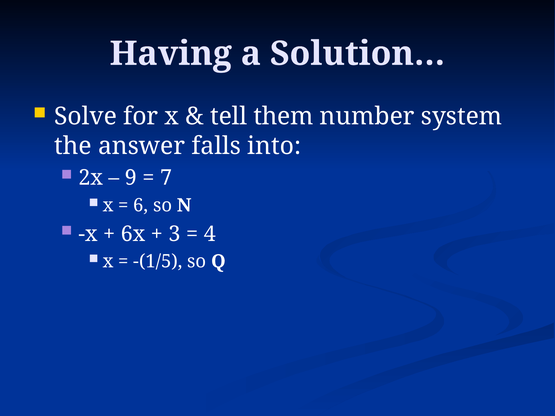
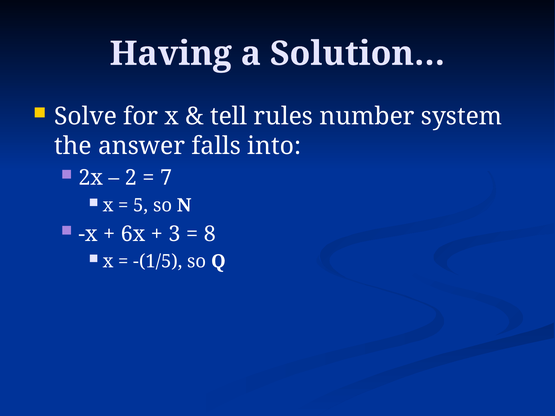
them: them -> rules
9: 9 -> 2
6: 6 -> 5
4: 4 -> 8
